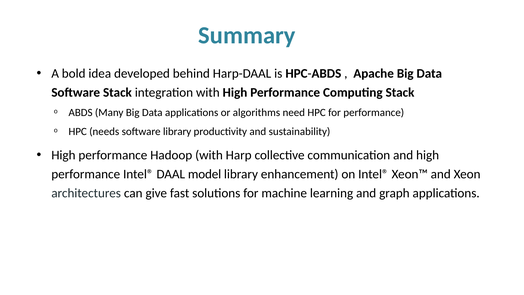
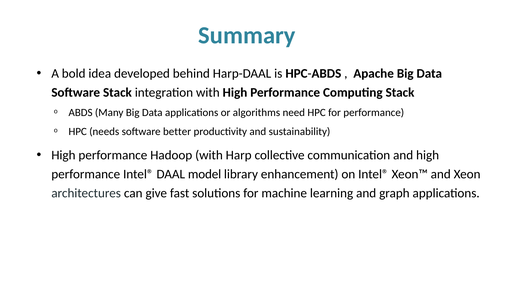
software library: library -> better
